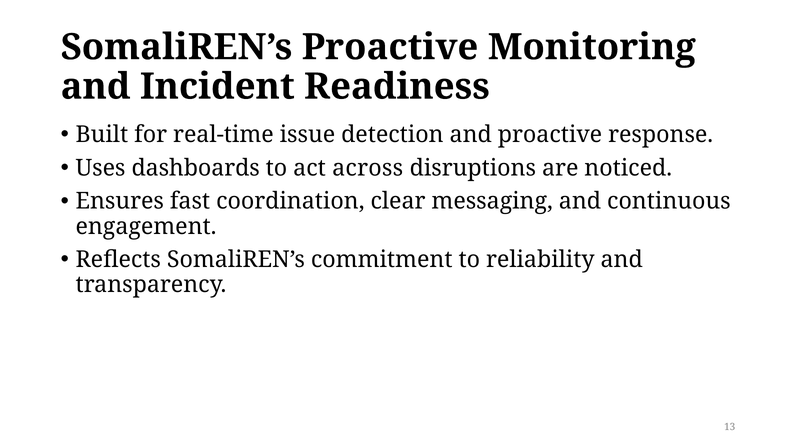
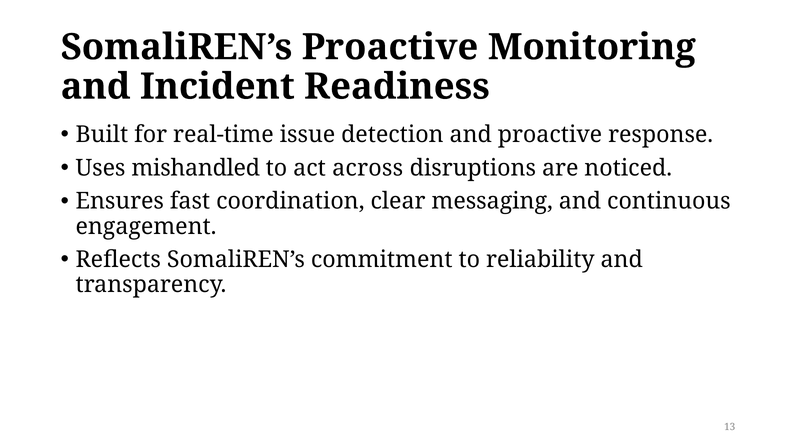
dashboards: dashboards -> mishandled
